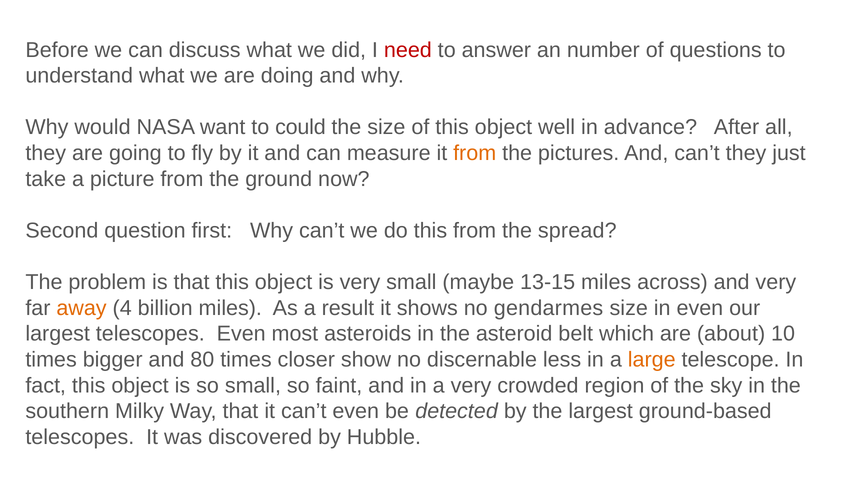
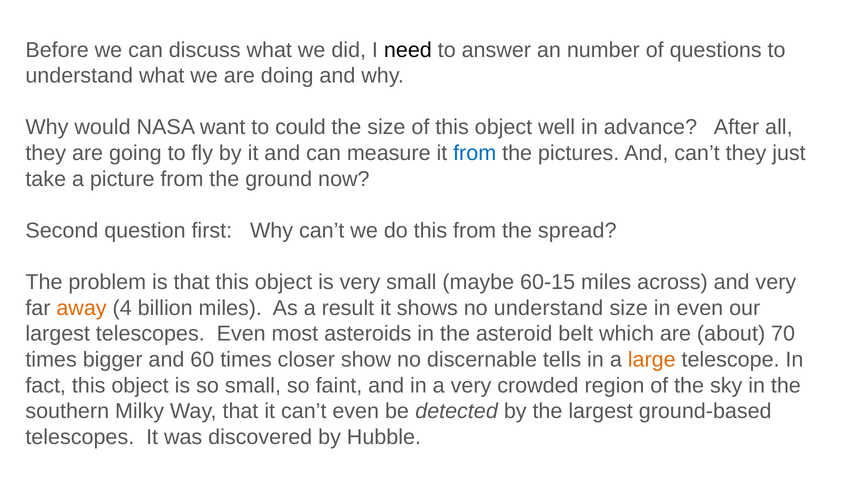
need colour: red -> black
from at (475, 153) colour: orange -> blue
13-15: 13-15 -> 60-15
no gendarmes: gendarmes -> understand
10: 10 -> 70
80: 80 -> 60
less: less -> tells
